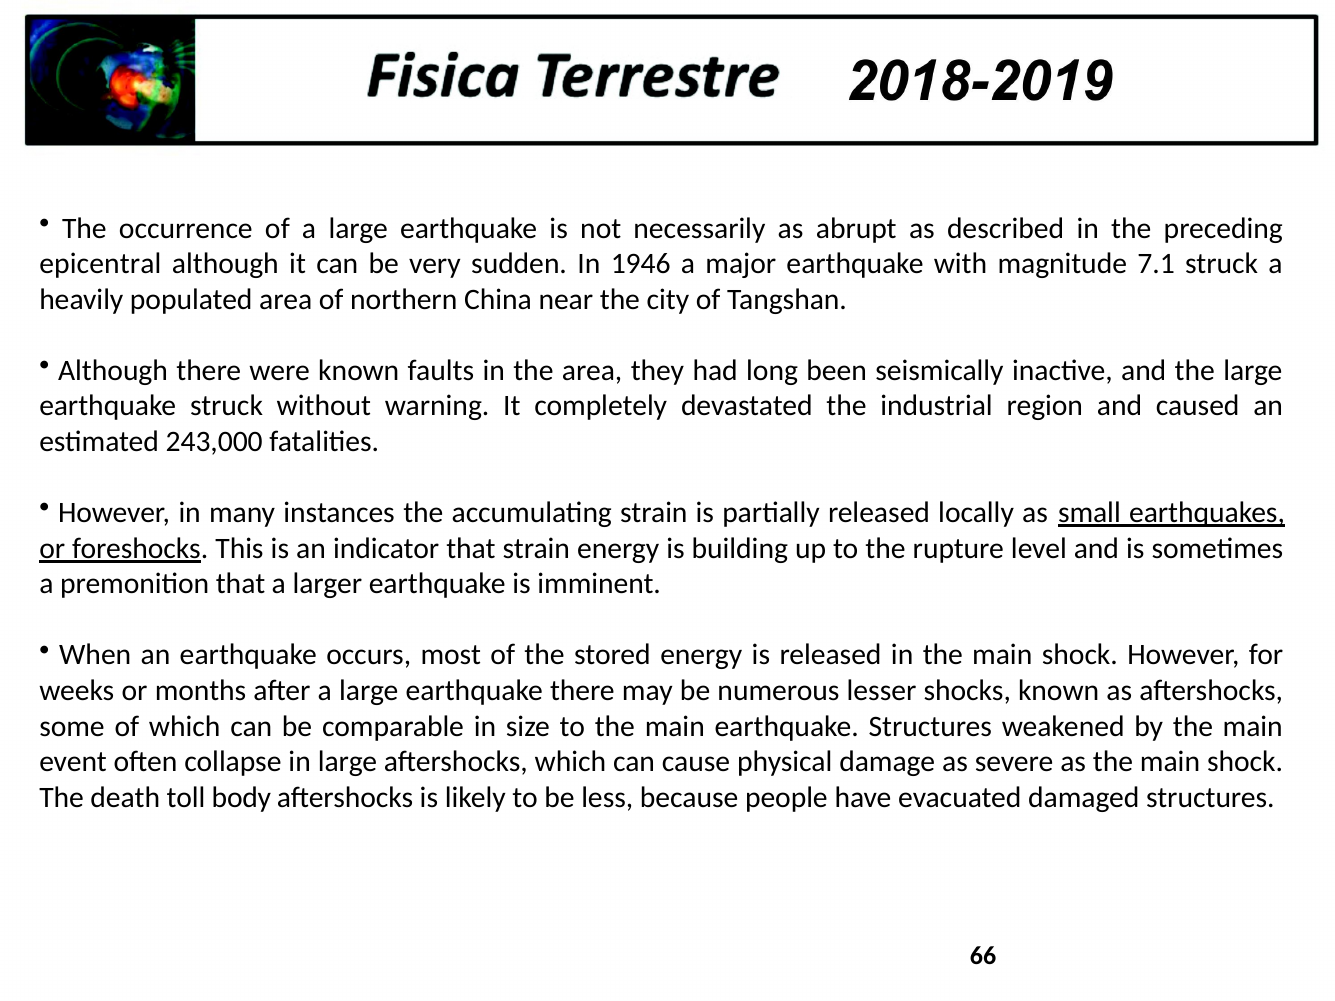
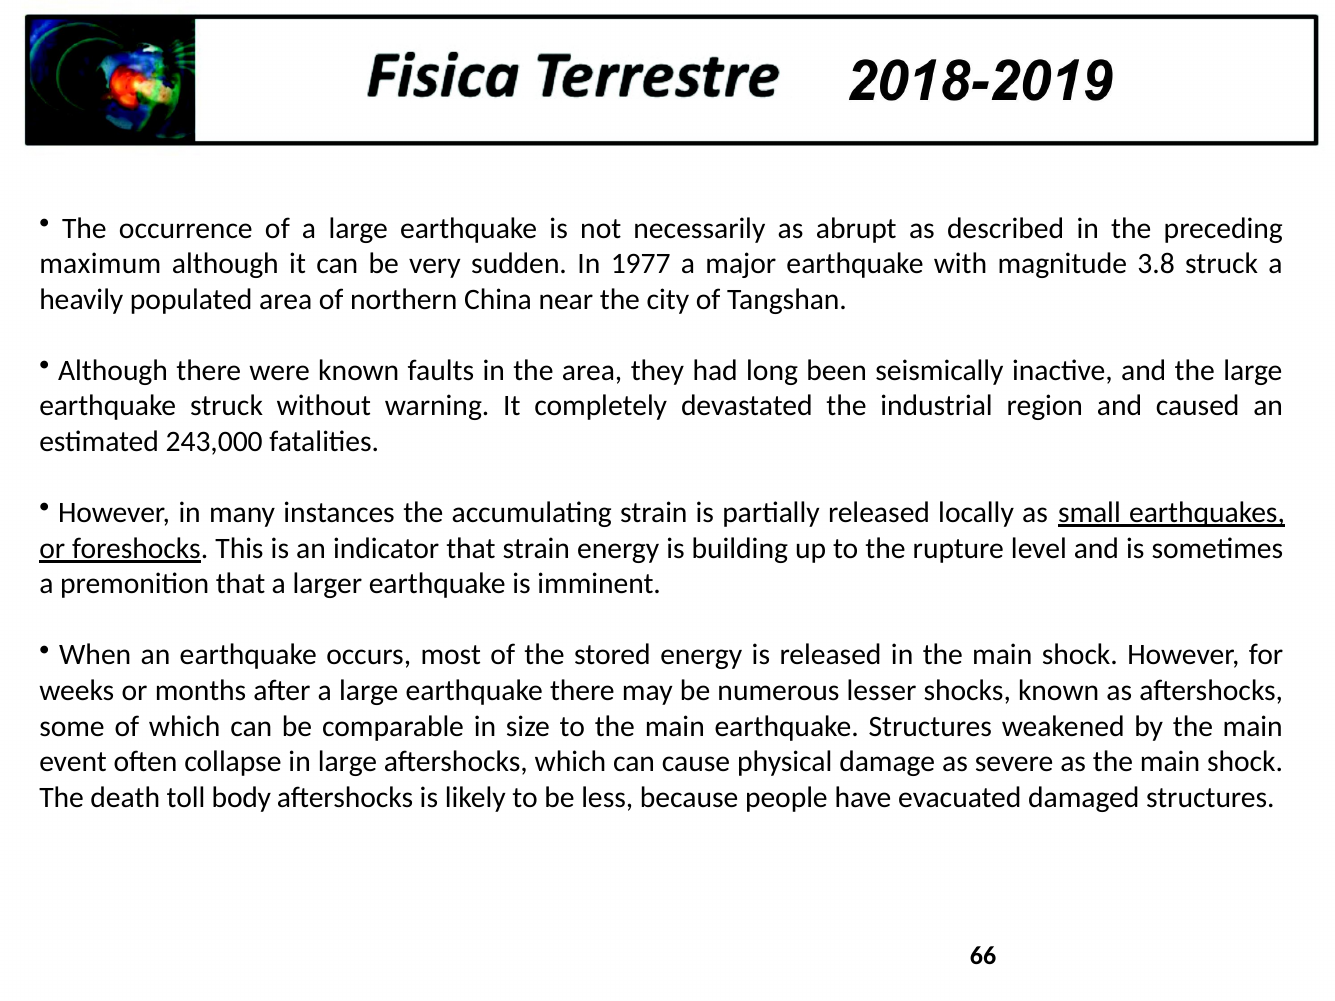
epicentral: epicentral -> maximum
1946: 1946 -> 1977
7.1: 7.1 -> 3.8
